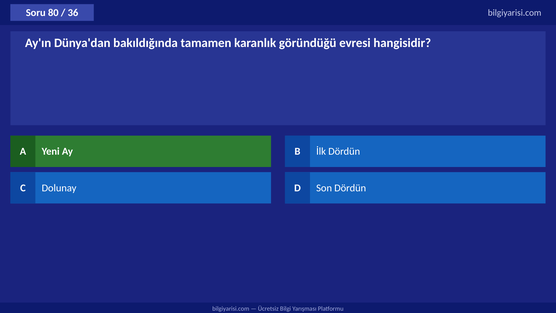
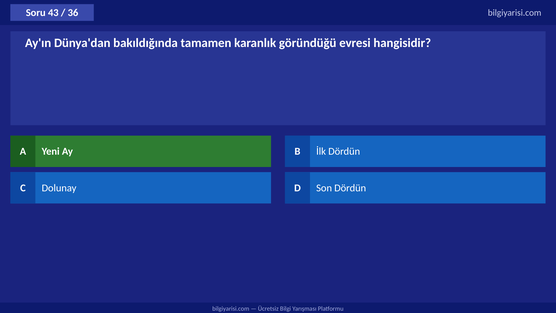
80: 80 -> 43
